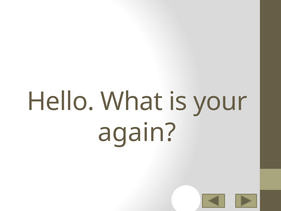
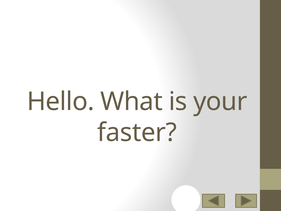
again: again -> faster
